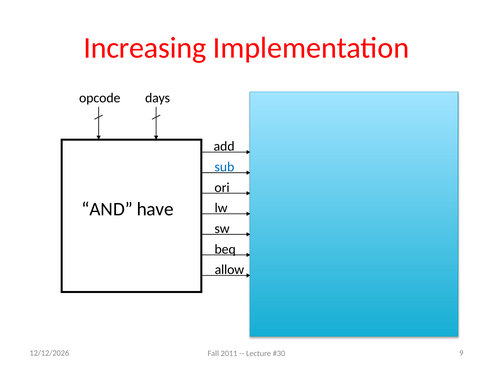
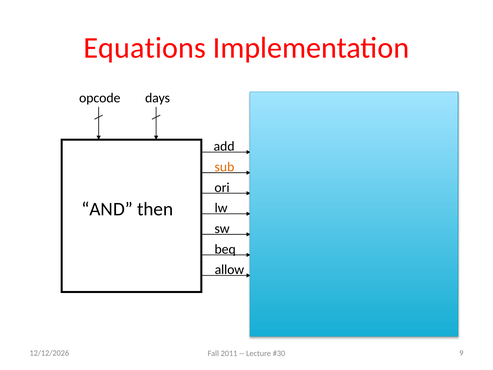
Increasing: Increasing -> Equations
sub colour: blue -> orange
have: have -> then
